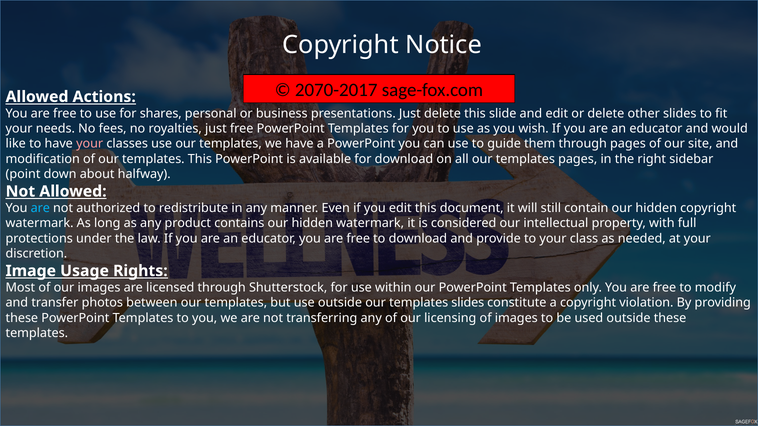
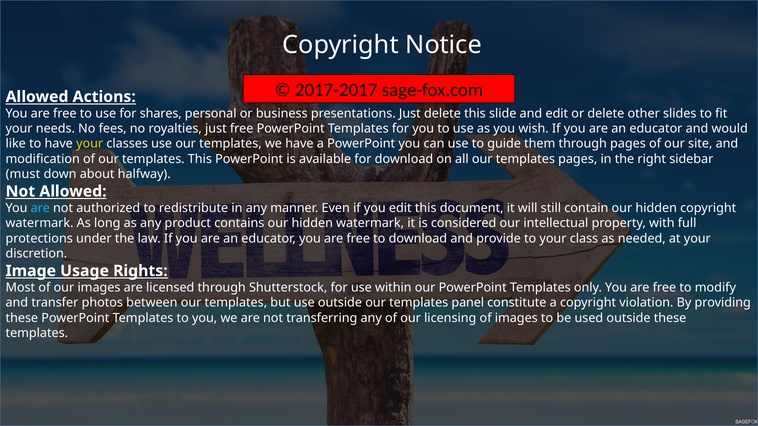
2070-2017: 2070-2017 -> 2017-2017
your at (90, 144) colour: pink -> yellow
point: point -> must
templates slides: slides -> panel
